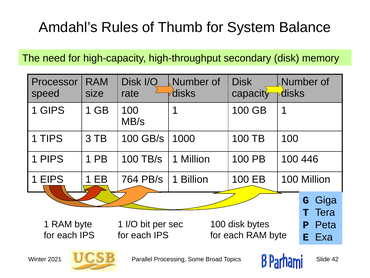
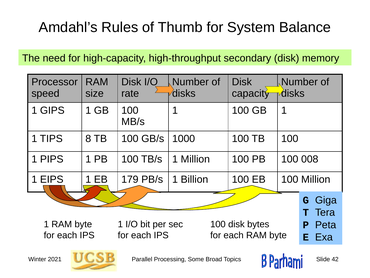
3: 3 -> 8
446: 446 -> 008
764: 764 -> 179
